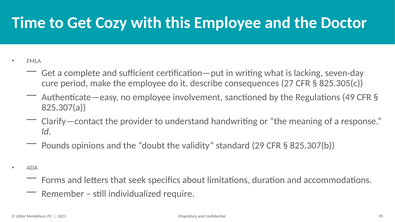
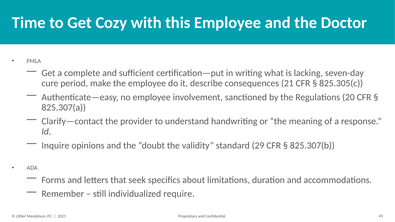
27: 27 -> 21
49: 49 -> 20
Pounds: Pounds -> Inquire
